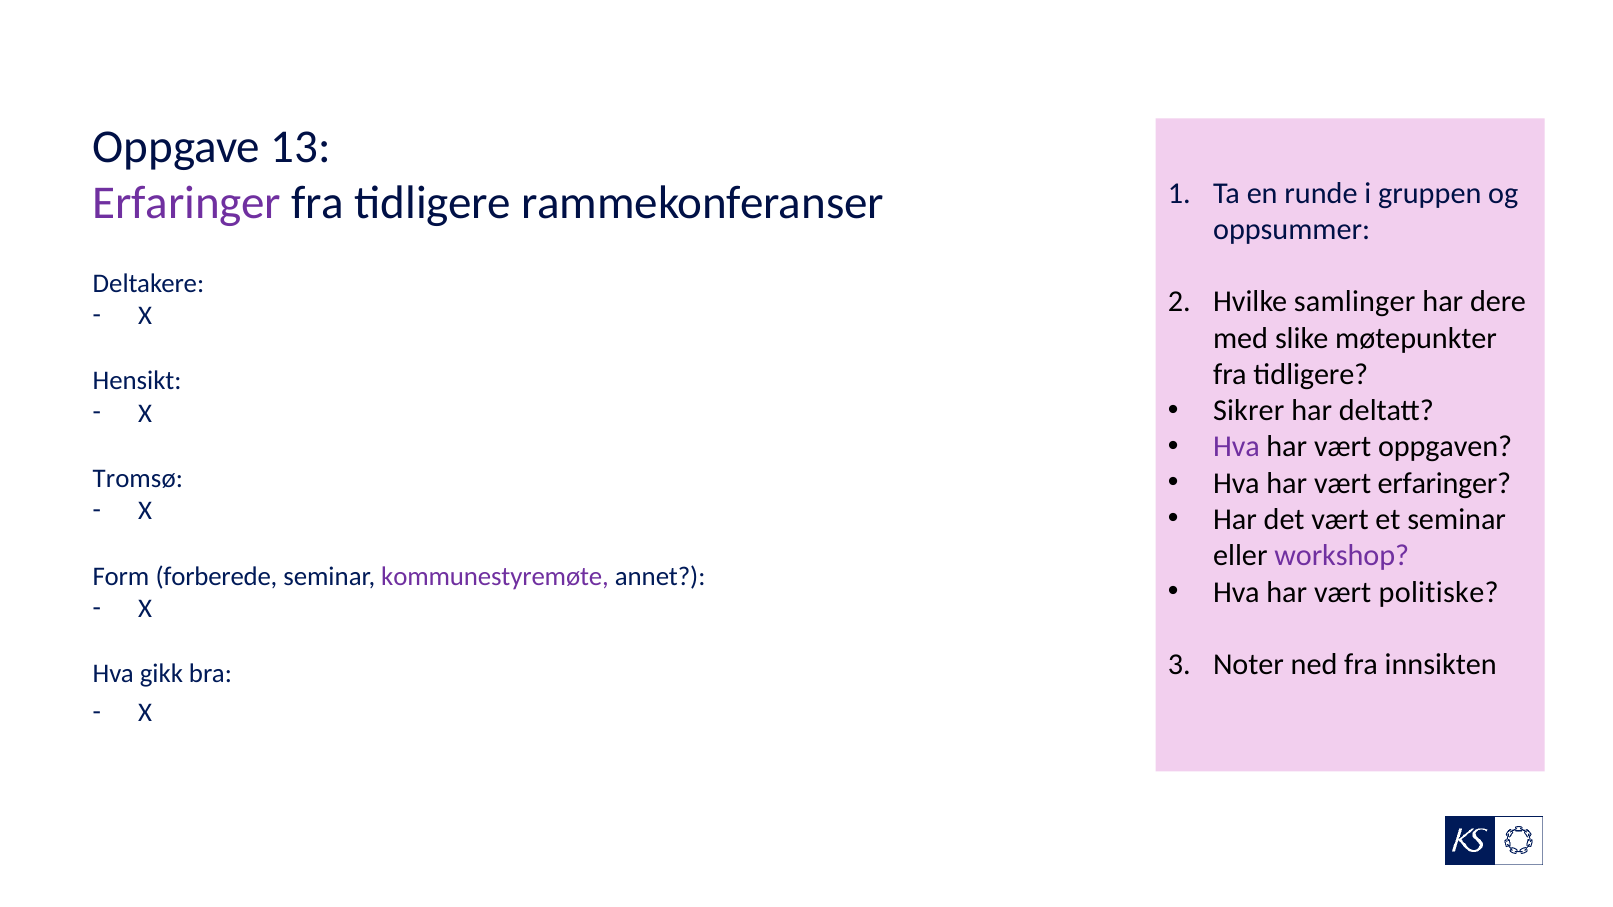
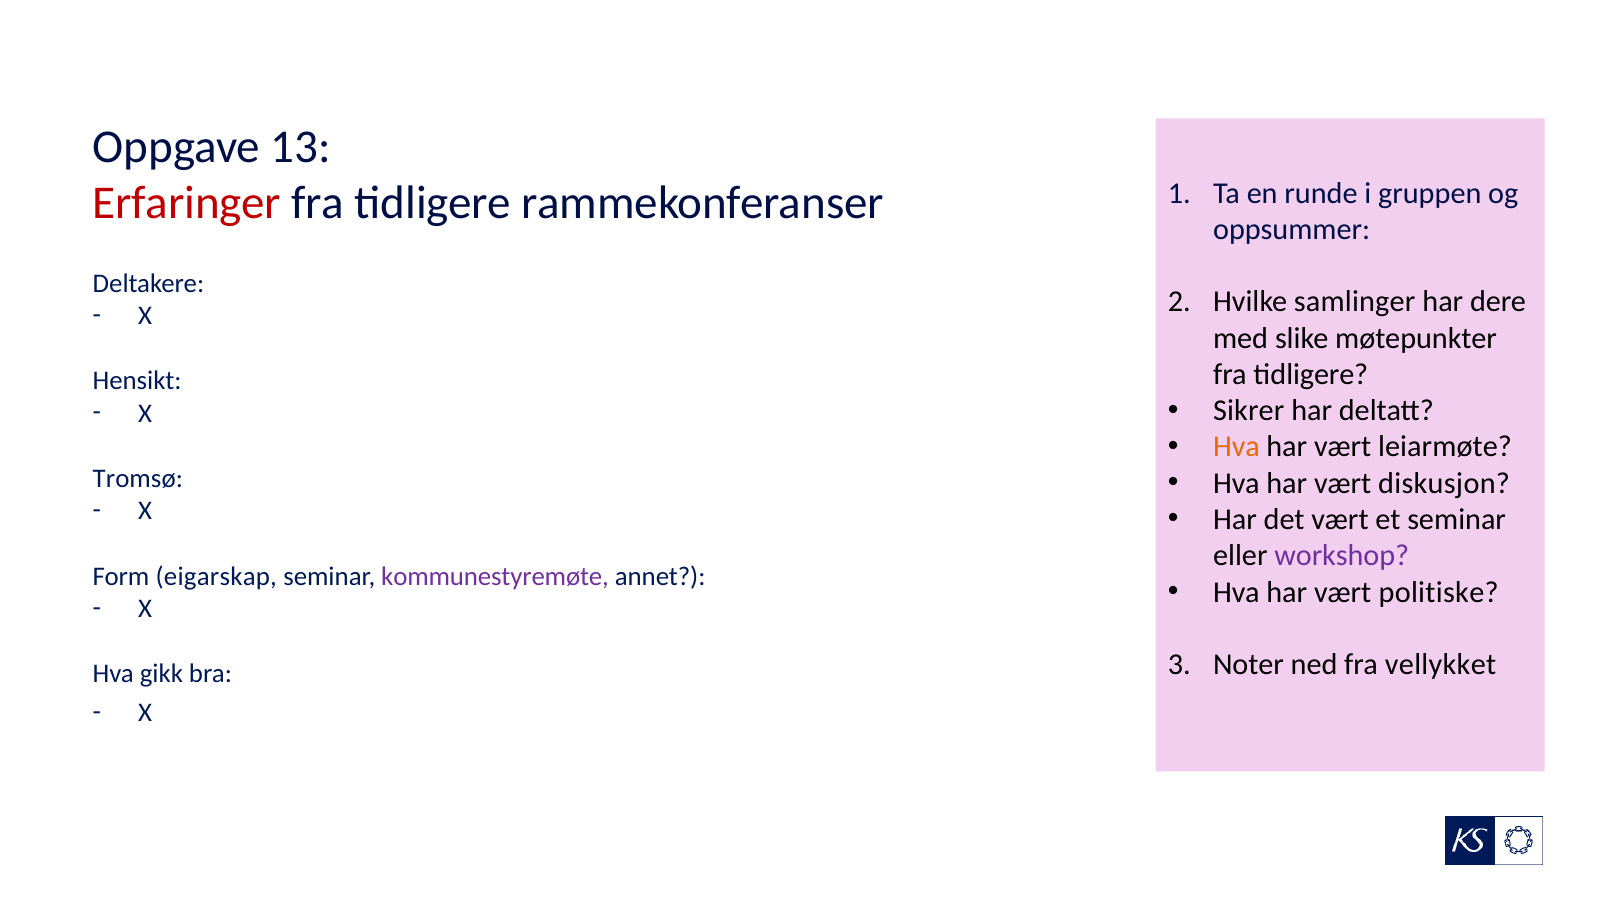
Erfaringer at (187, 203) colour: purple -> red
Hva at (1237, 447) colour: purple -> orange
oppgaven: oppgaven -> leiarmøte
vært erfaringer: erfaringer -> diskusjon
forberede: forberede -> eigarskap
innsikten: innsikten -> vellykket
